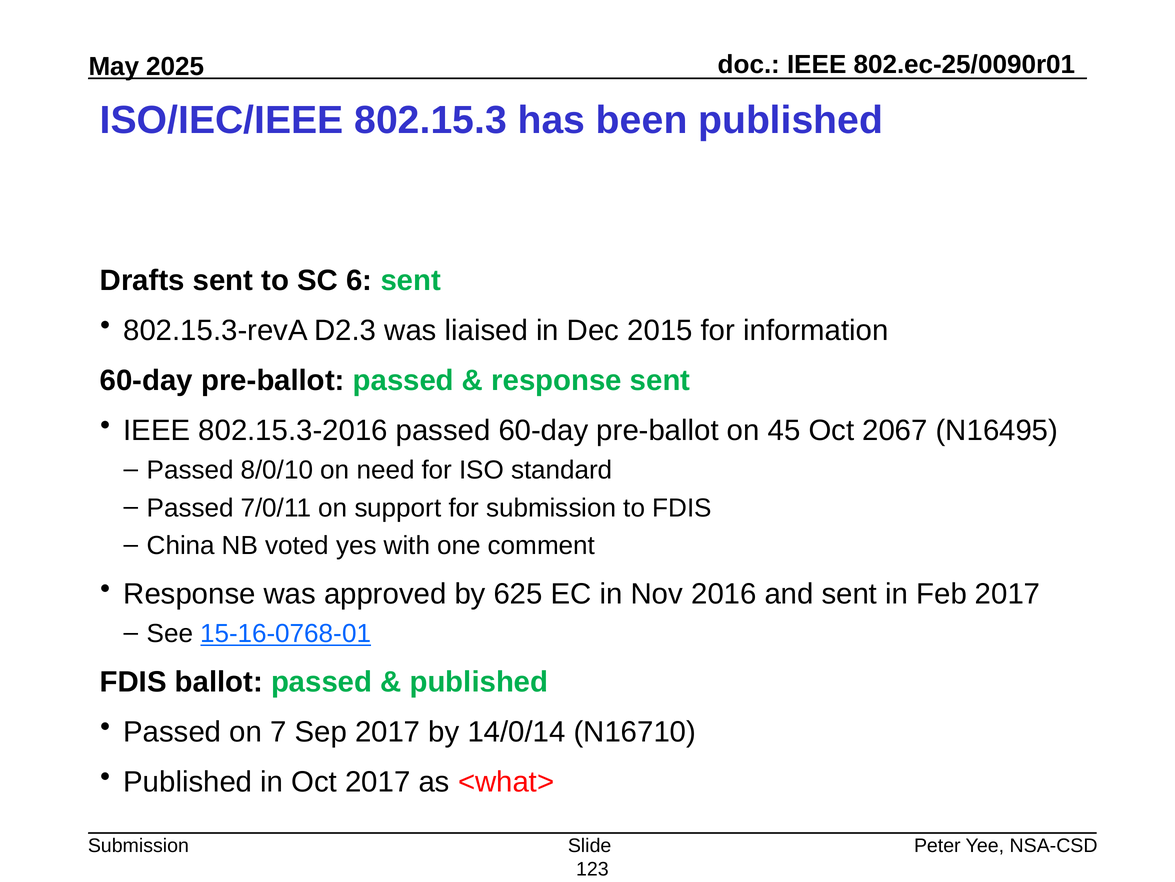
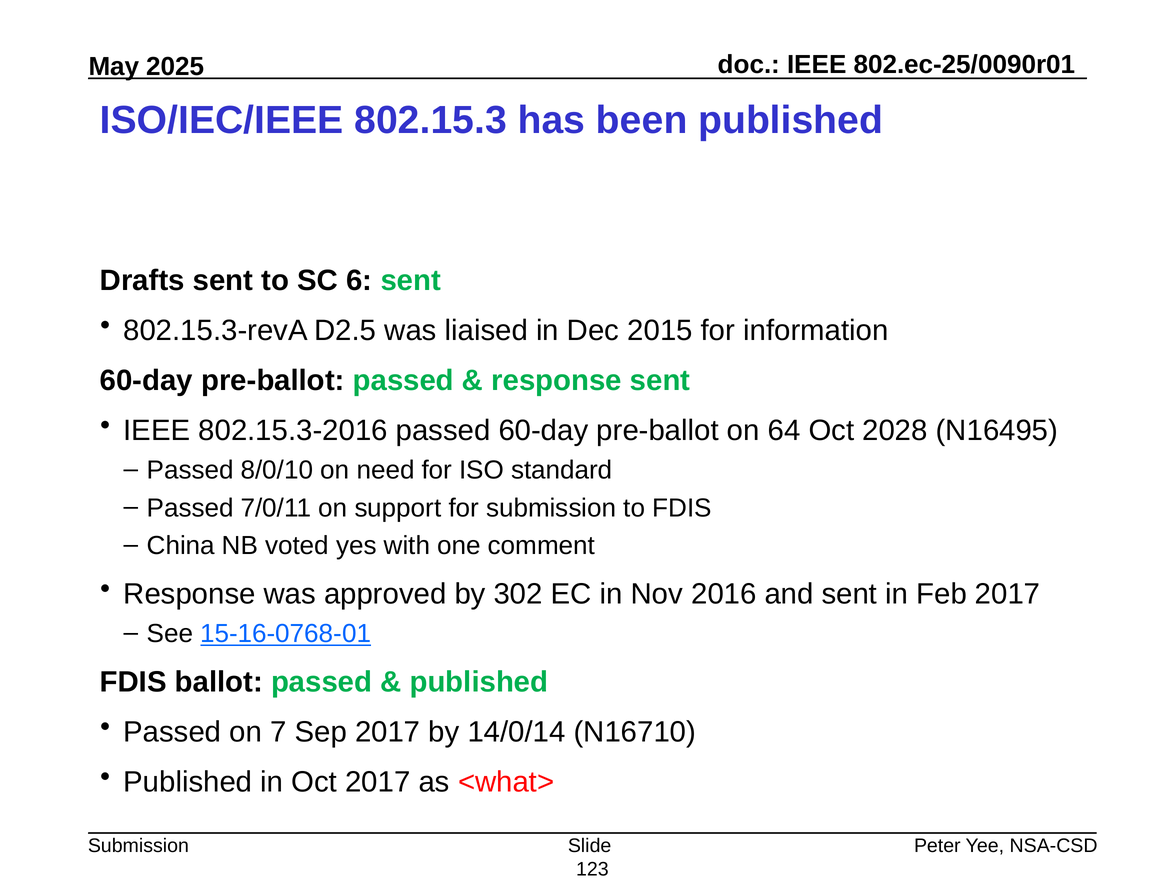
D2.3: D2.3 -> D2.5
45: 45 -> 64
2067: 2067 -> 2028
625: 625 -> 302
